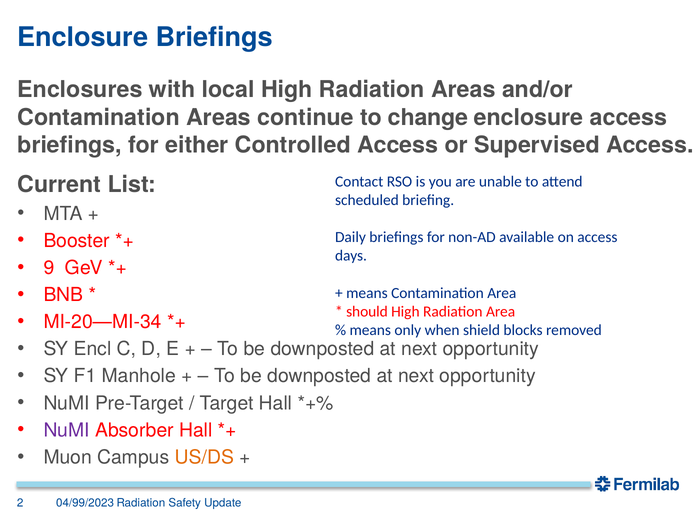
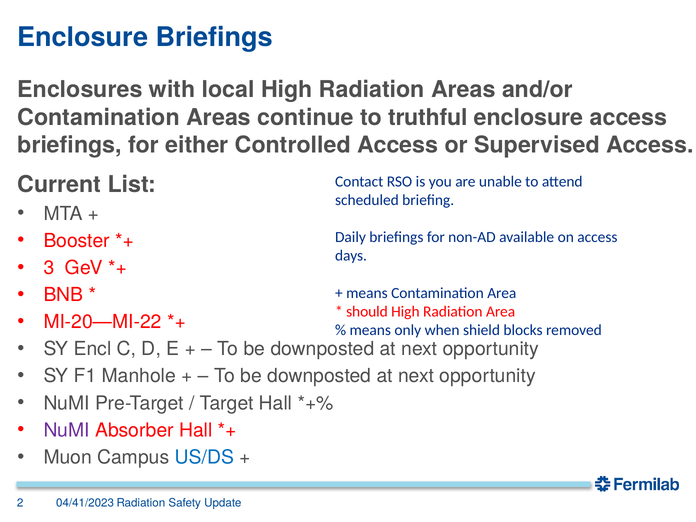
change: change -> truthful
9: 9 -> 3
MI-20—MI-34: MI-20—MI-34 -> MI-20—MI-22
US/DS colour: orange -> blue
04/99/2023: 04/99/2023 -> 04/41/2023
